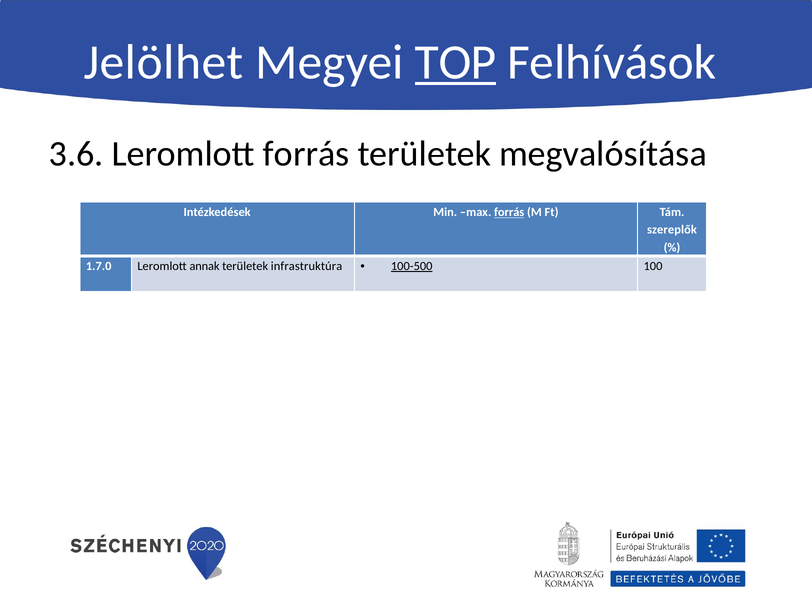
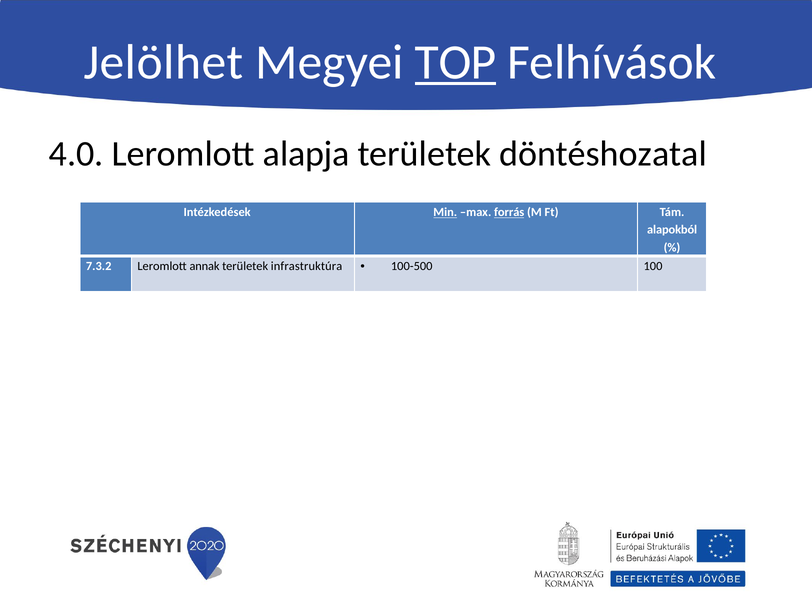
3.6: 3.6 -> 4.0
Leromlott forrás: forrás -> alapja
megvalósítása: megvalósítása -> döntéshozatal
Min underline: none -> present
szereplők: szereplők -> alapokból
1.7.0: 1.7.0 -> 7.3.2
100-500 underline: present -> none
